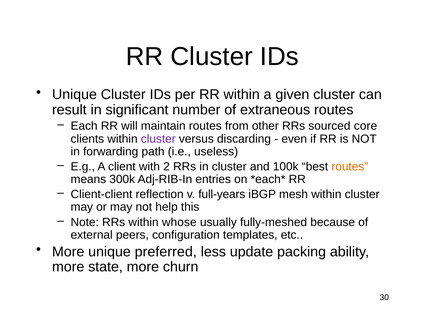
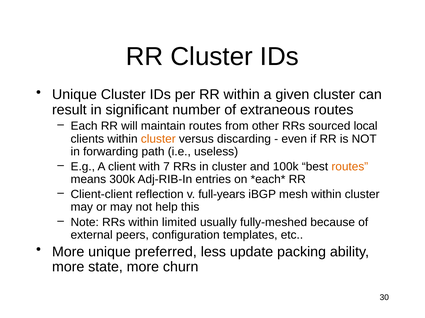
core: core -> local
cluster at (158, 139) colour: purple -> orange
2: 2 -> 7
whose: whose -> limited
